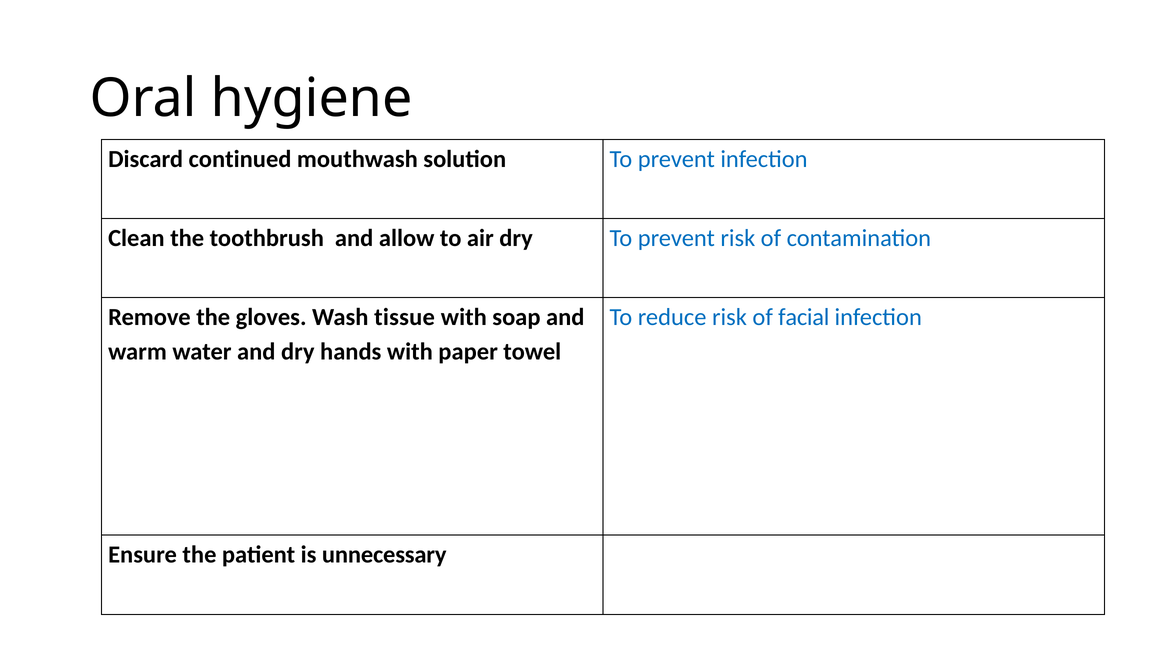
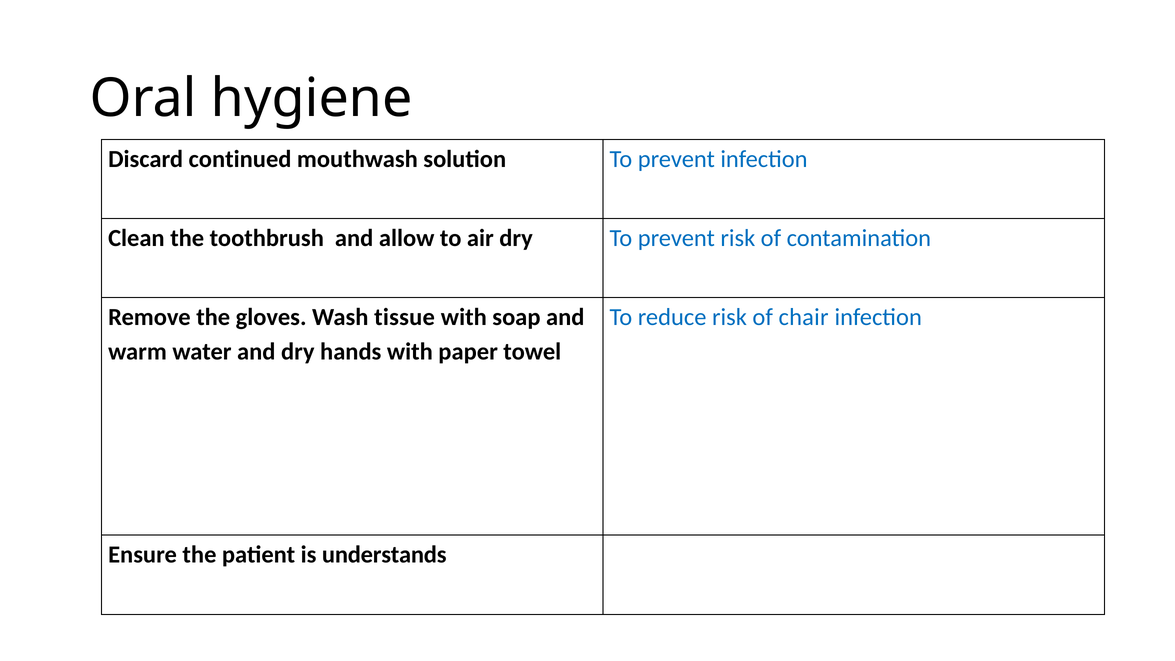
facial: facial -> chair
unnecessary: unnecessary -> understands
